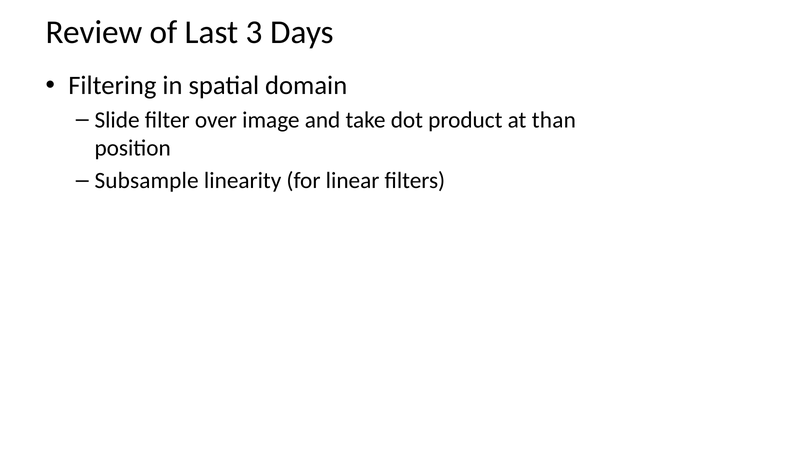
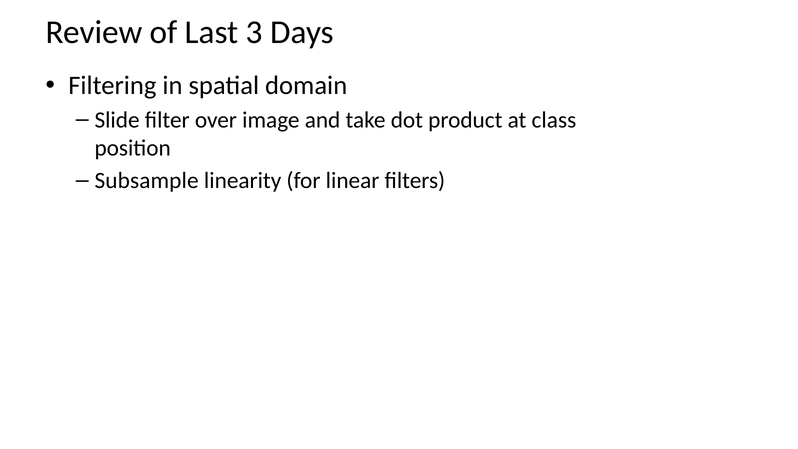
than: than -> class
